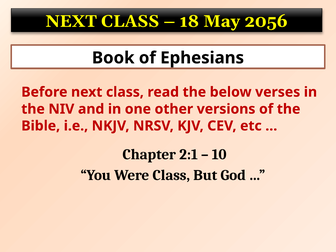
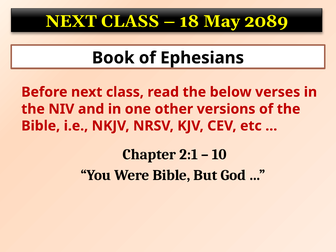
2056: 2056 -> 2089
Were Class: Class -> Bible
